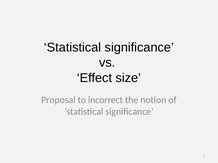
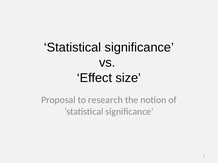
incorrect: incorrect -> research
